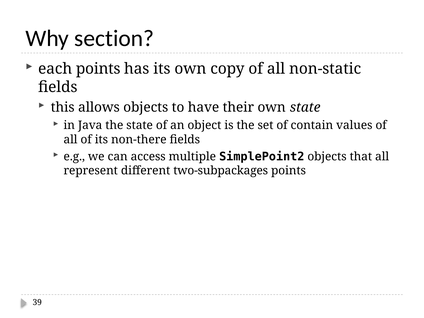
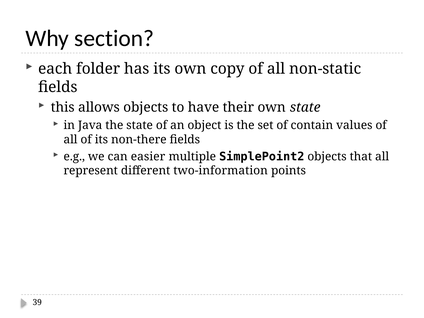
each points: points -> folder
access: access -> easier
two-subpackages: two-subpackages -> two-information
